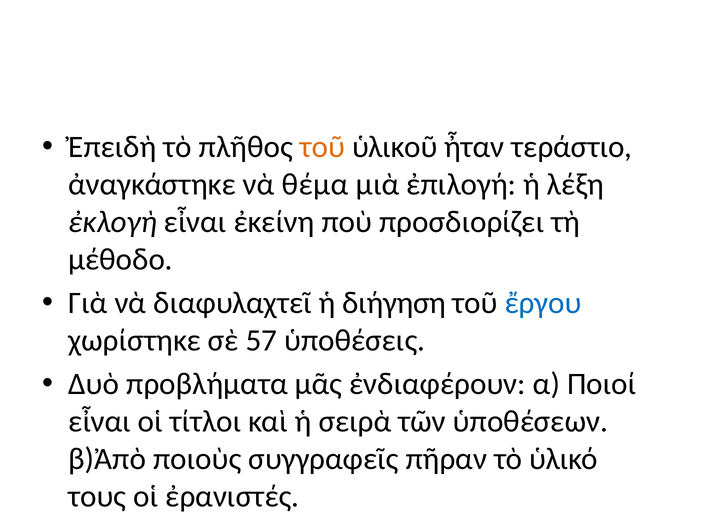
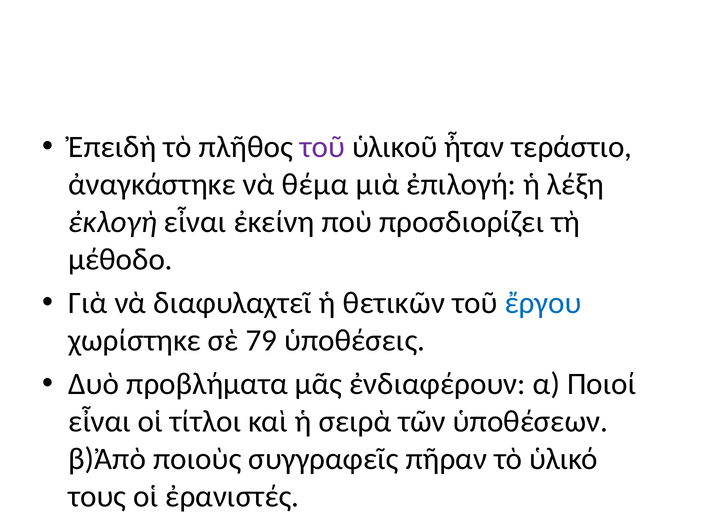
τοῦ at (323, 147) colour: orange -> purple
διήγηση: διήγηση -> θετικῶν
57: 57 -> 79
